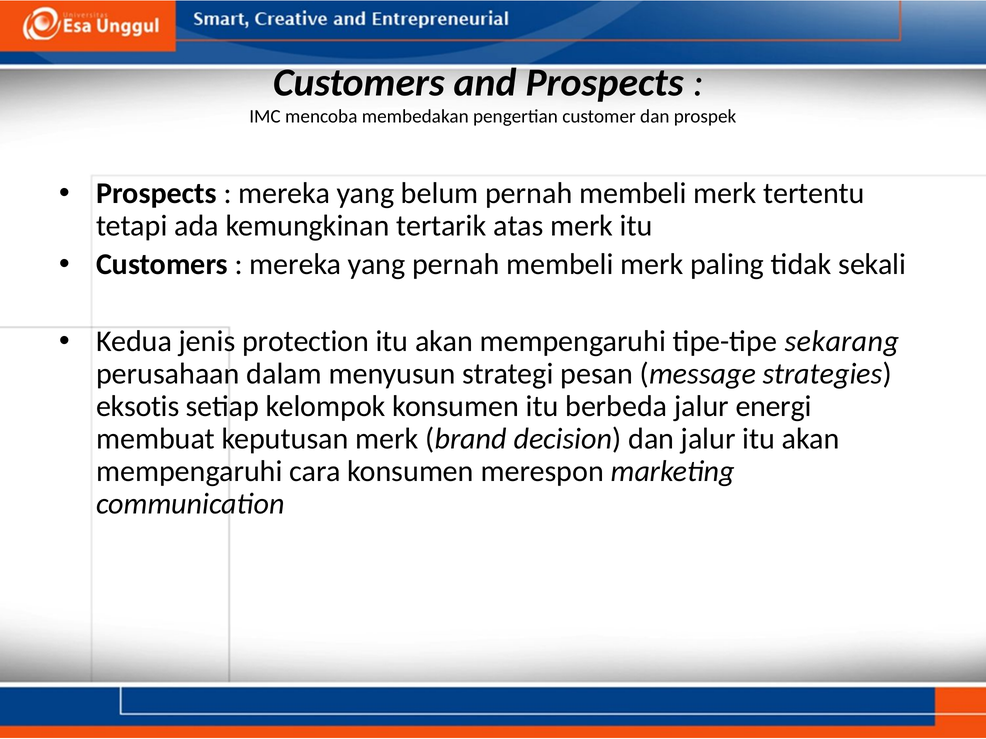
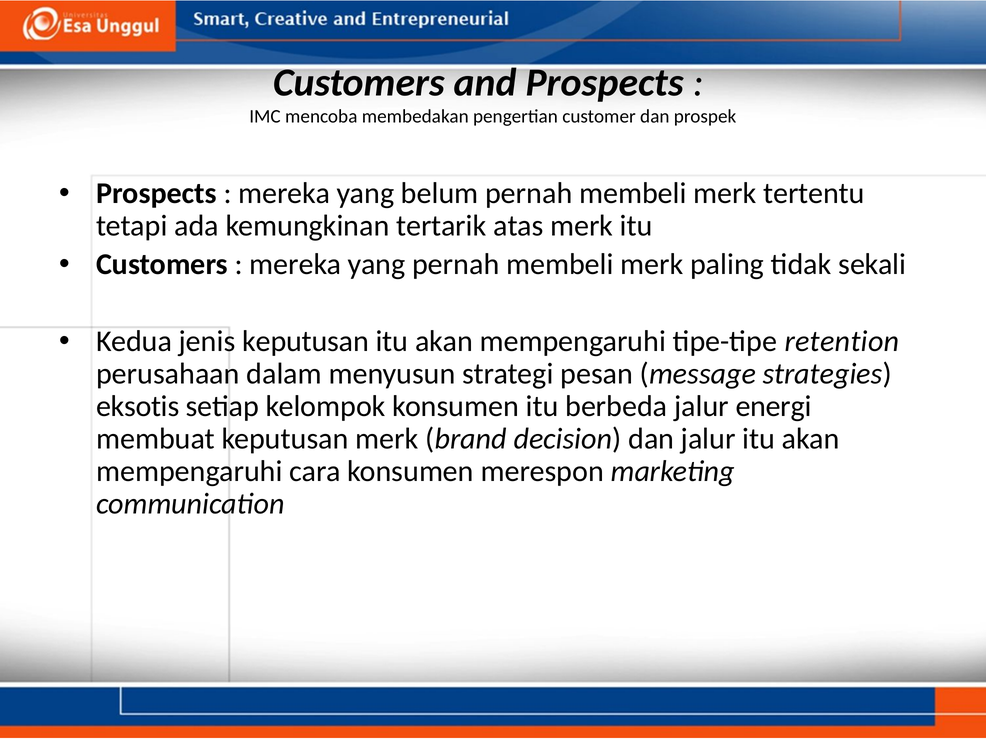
jenis protection: protection -> keputusan
sekarang: sekarang -> retention
